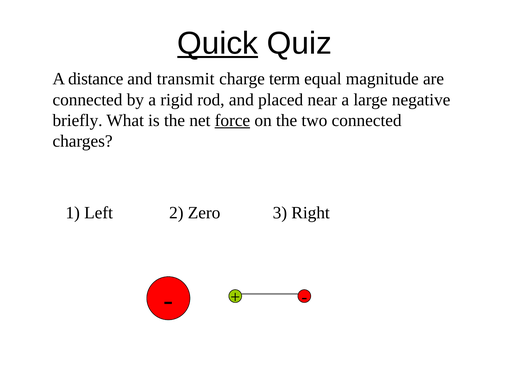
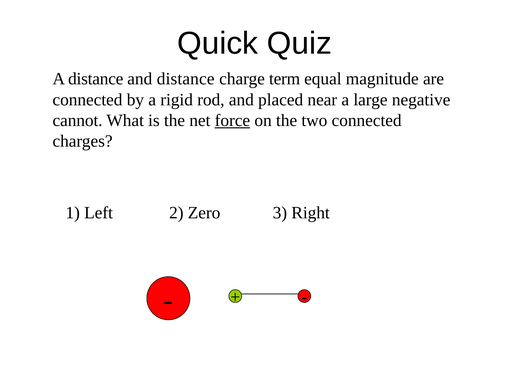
Quick underline: present -> none
and transmit: transmit -> distance
briefly: briefly -> cannot
